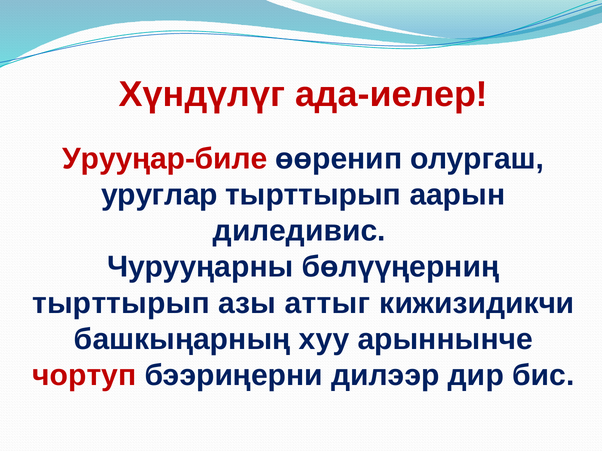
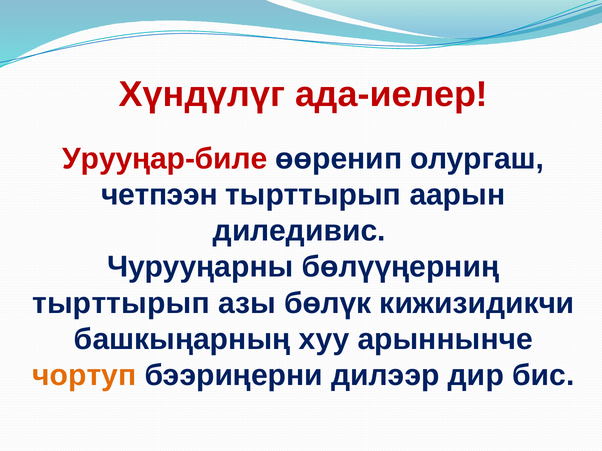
уруглар: уруглар -> четпээн
аттыг: аттыг -> бөлүк
чортуп colour: red -> orange
